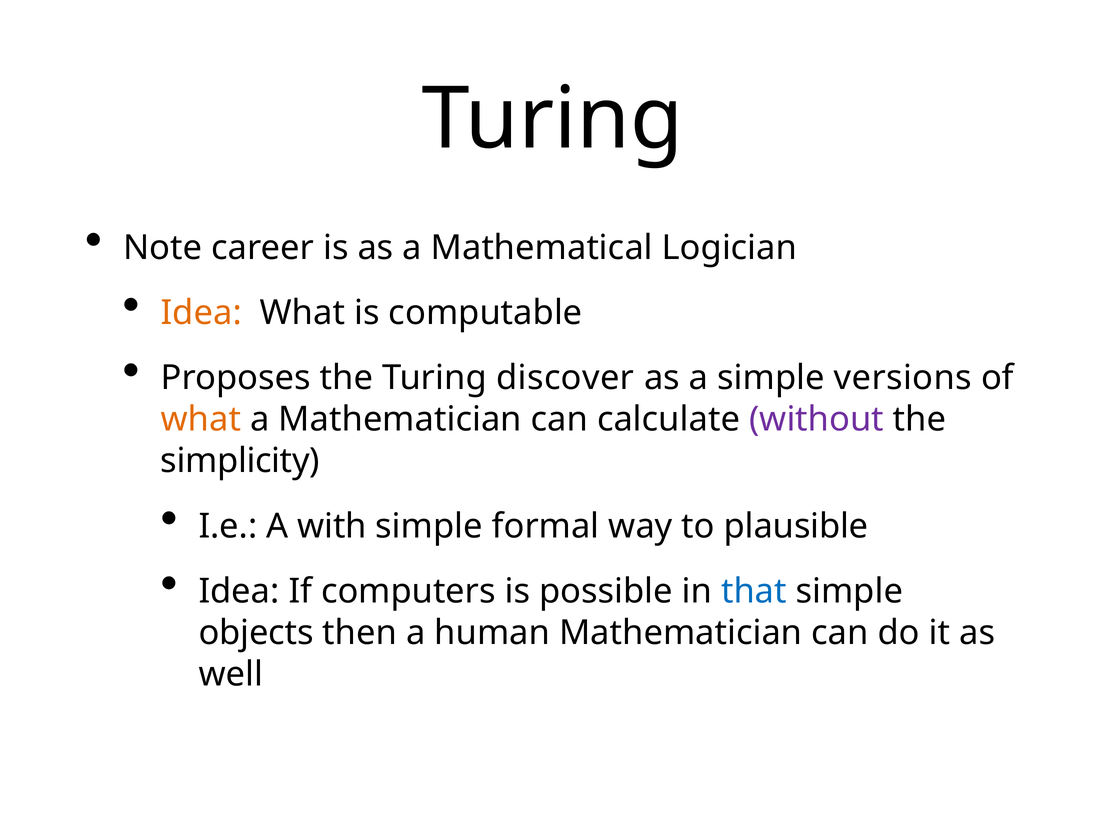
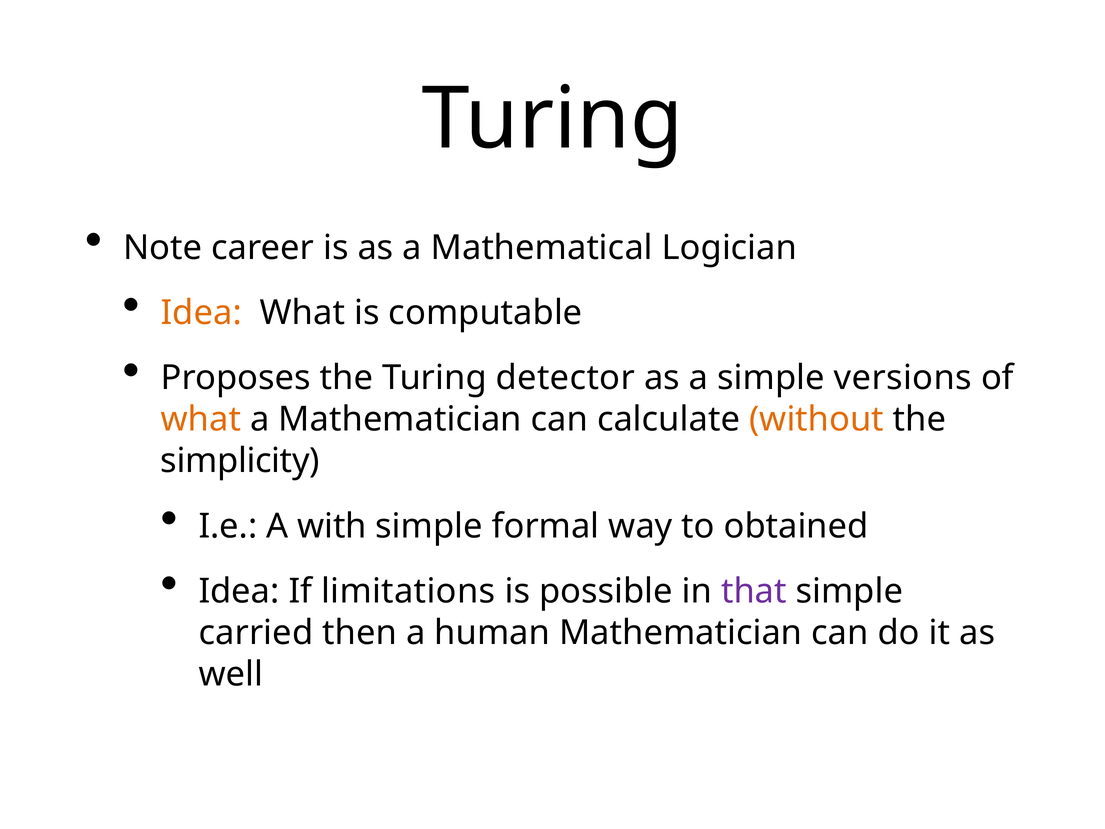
discover: discover -> detector
without colour: purple -> orange
plausible: plausible -> obtained
computers: computers -> limitations
that colour: blue -> purple
objects: objects -> carried
